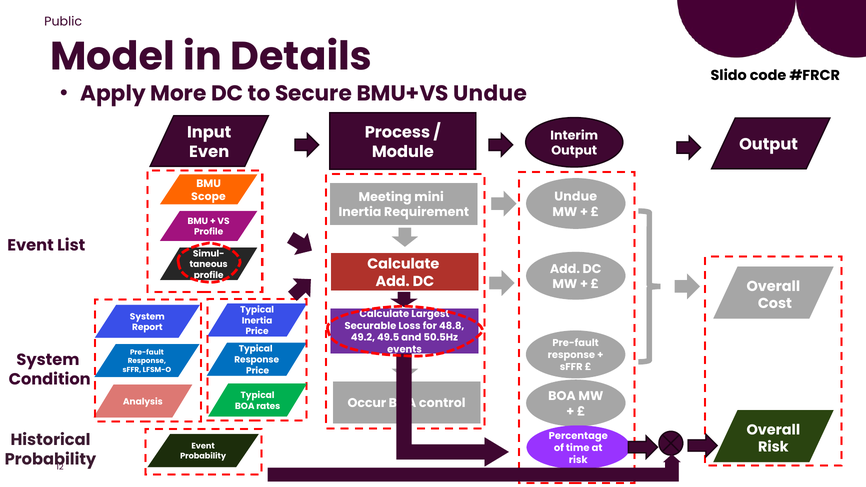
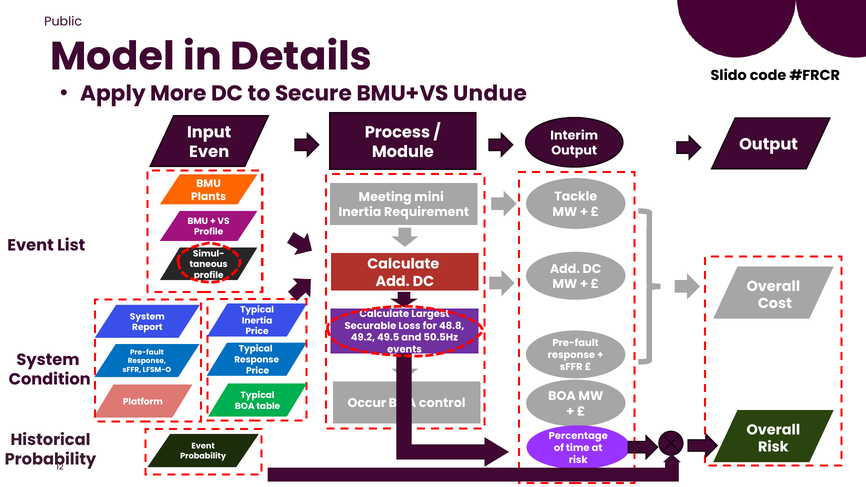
Scope: Scope -> Plants
Undue at (576, 197): Undue -> Tackle
Analysis: Analysis -> Platform
rates: rates -> table
